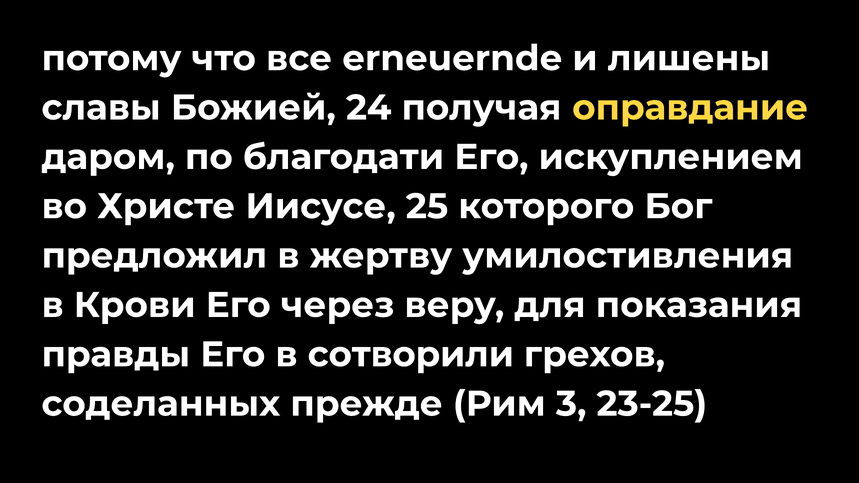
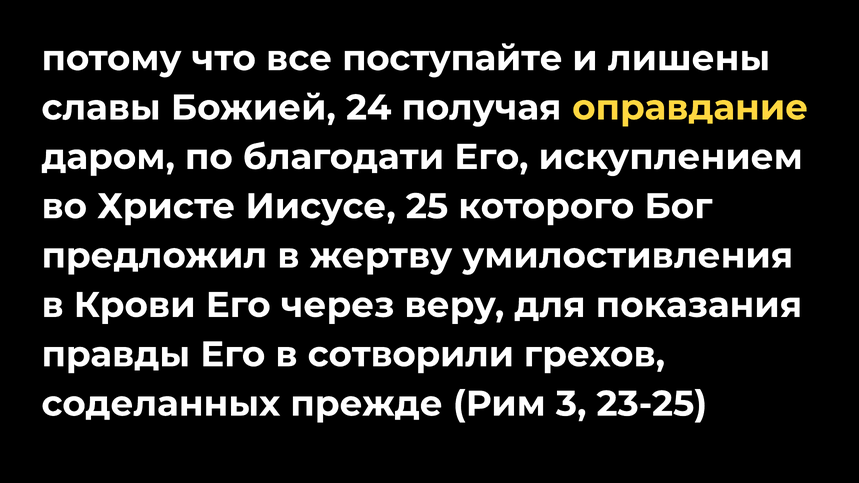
erneuernde: erneuernde -> поступайте
